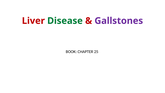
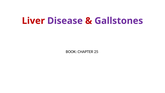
Disease colour: green -> purple
